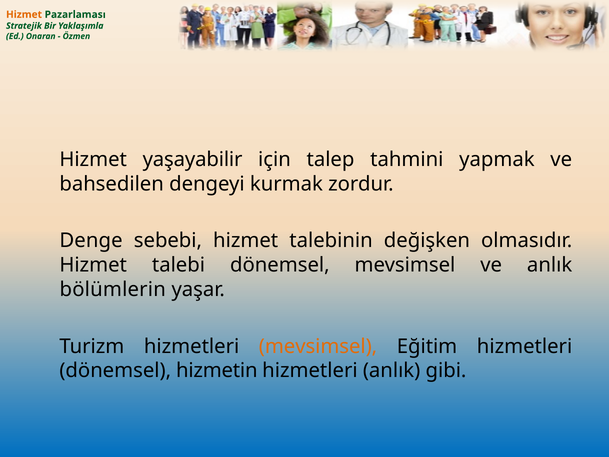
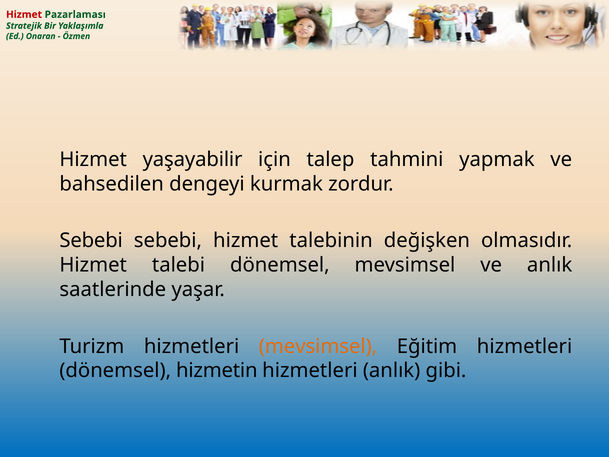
Hizmet at (24, 15) colour: orange -> red
Denge at (91, 241): Denge -> Sebebi
bölümlerin: bölümlerin -> saatlerinde
